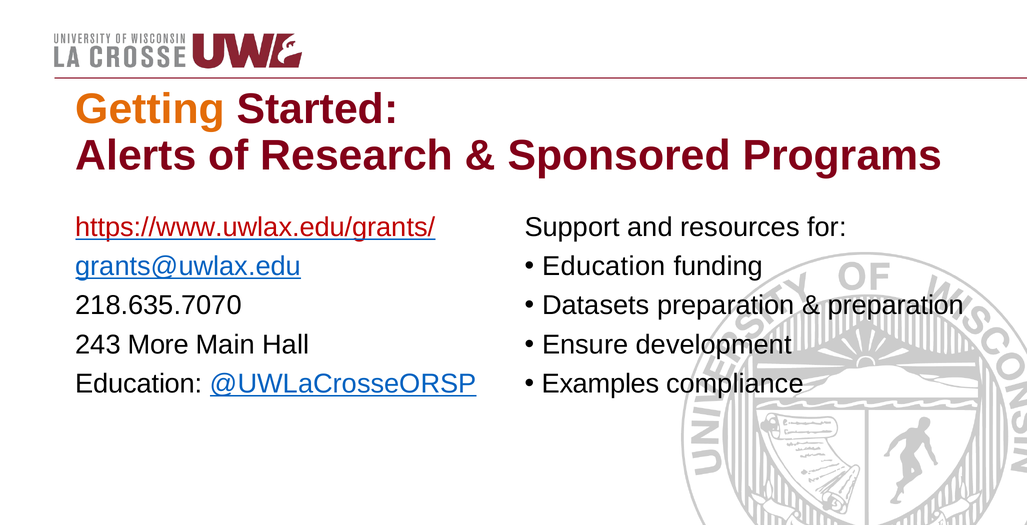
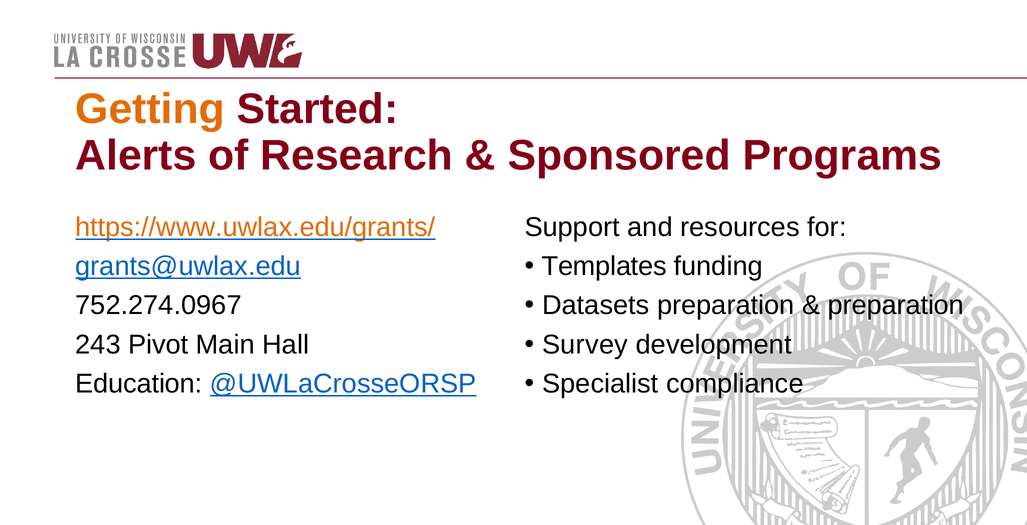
https://www.uwlax.edu/grants/ colour: red -> orange
Education at (604, 266): Education -> Templates
218.635.7070: 218.635.7070 -> 752.274.0967
Ensure: Ensure -> Survey
More: More -> Pivot
Examples: Examples -> Specialist
